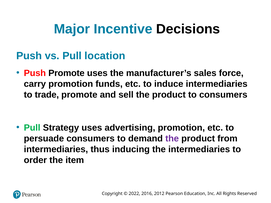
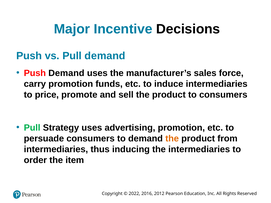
Pull location: location -> demand
Push Promote: Promote -> Demand
trade: trade -> price
the at (172, 139) colour: purple -> orange
